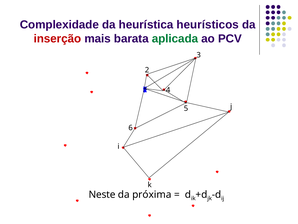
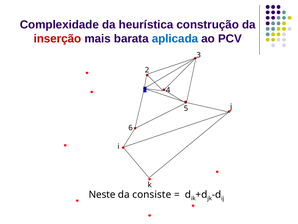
heurísticos: heurísticos -> construção
aplicada colour: green -> blue
próxima: próxima -> consiste
